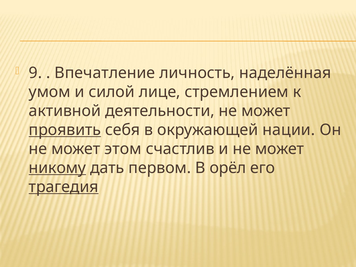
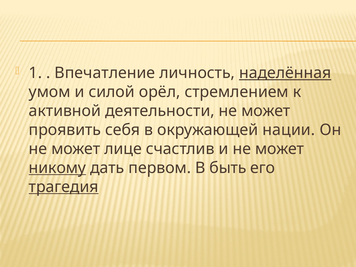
9: 9 -> 1
наделённая underline: none -> present
лице: лице -> орёл
проявить underline: present -> none
этом: этом -> лице
орёл: орёл -> быть
